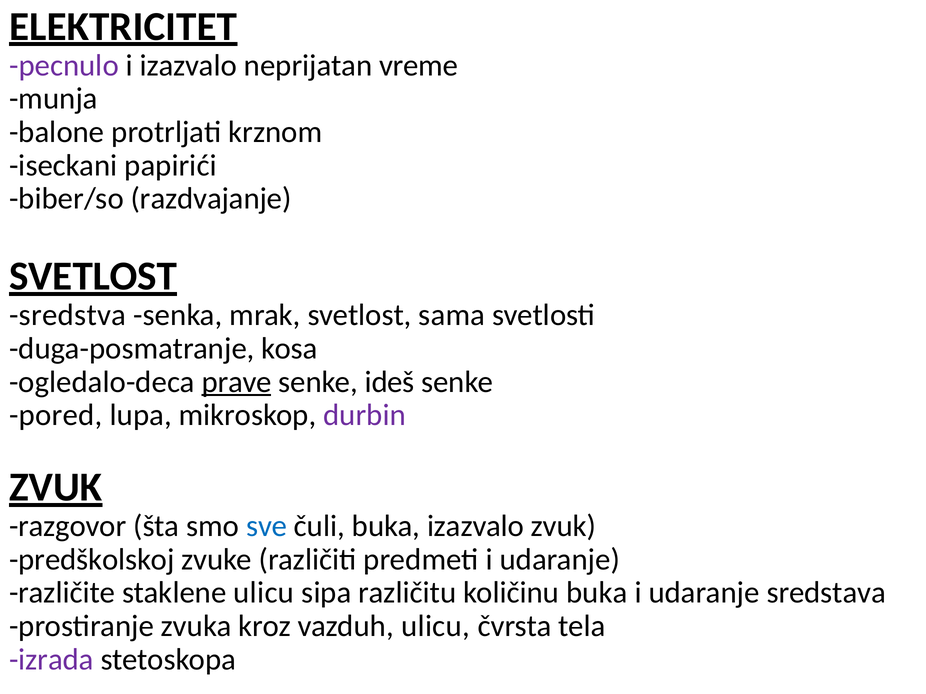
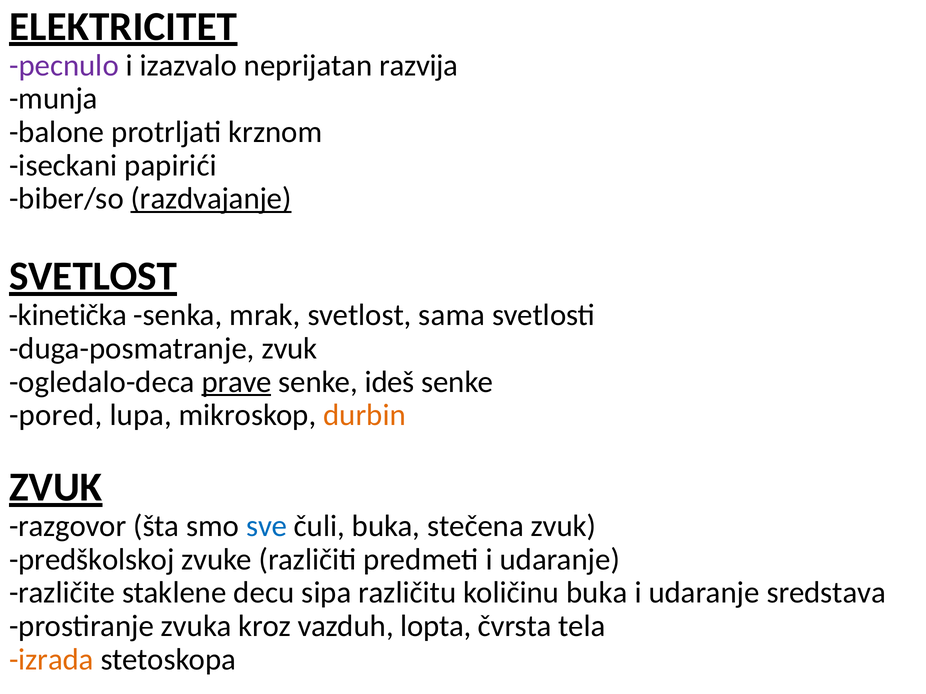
vreme: vreme -> razvija
razdvajanje underline: none -> present
sredstva: sredstva -> kinetička
duga-posmatranje kosa: kosa -> zvuk
durbin colour: purple -> orange
buka izazvalo: izazvalo -> stečena
staklene ulicu: ulicu -> decu
vazduh ulicu: ulicu -> lopta
izrada colour: purple -> orange
